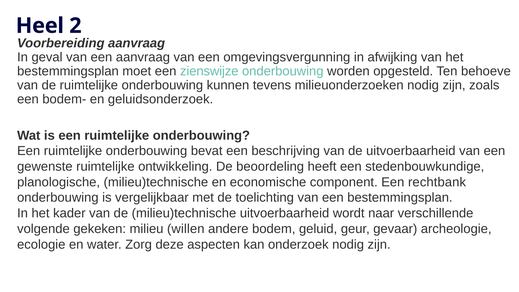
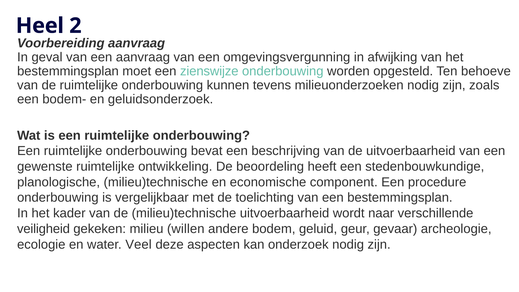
rechtbank: rechtbank -> procedure
volgende: volgende -> veiligheid
Zorg: Zorg -> Veel
